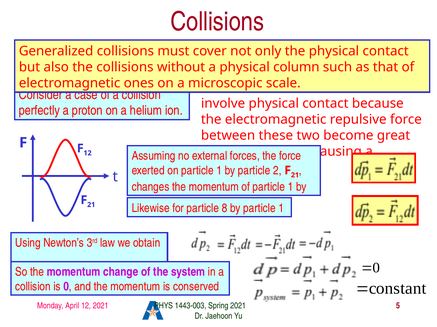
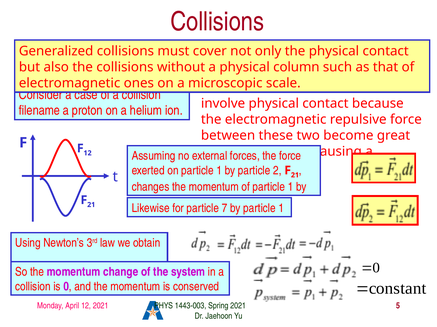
perfectly: perfectly -> filename
8: 8 -> 7
